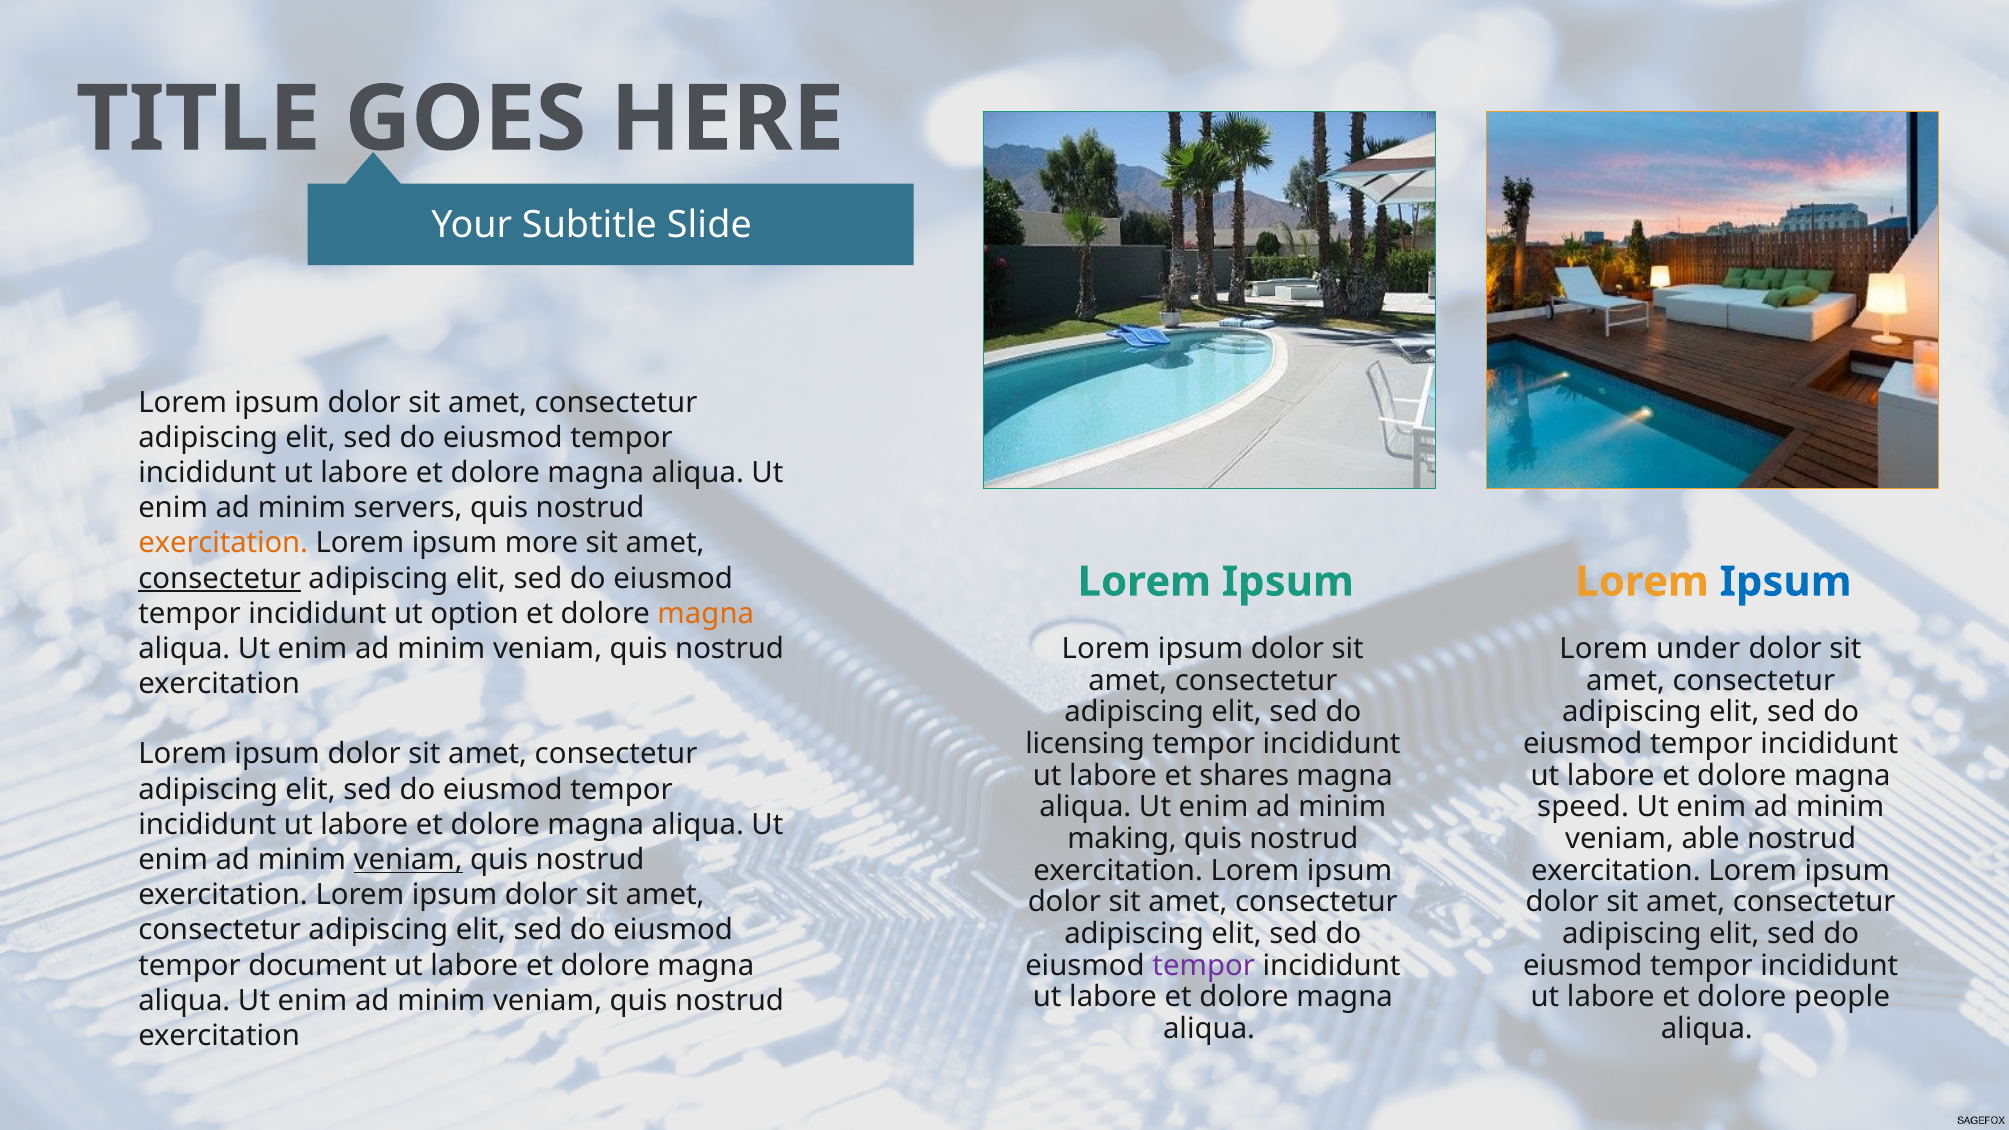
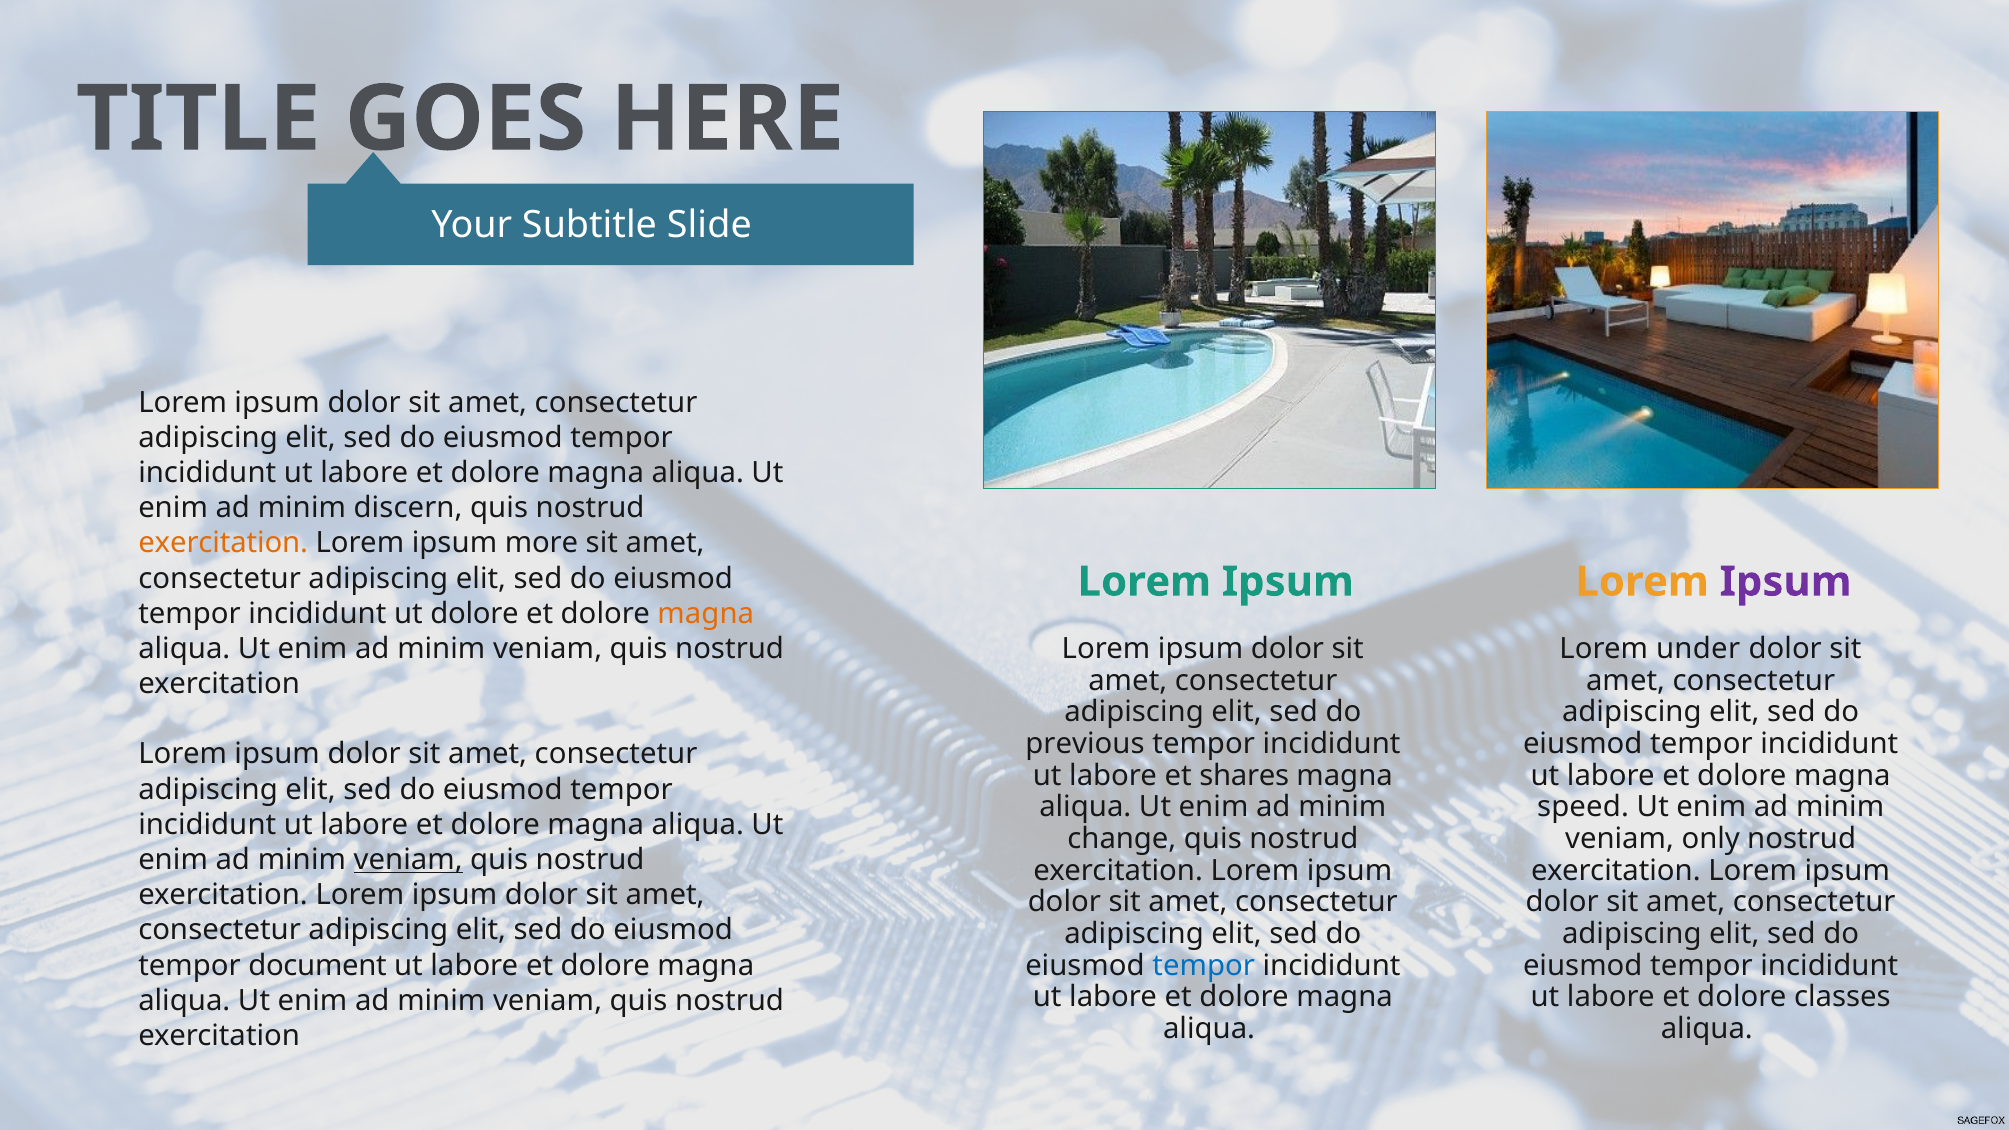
servers: servers -> discern
consectetur at (220, 578) underline: present -> none
Ipsum at (1786, 582) colour: blue -> purple
ut option: option -> dolore
licensing: licensing -> previous
making: making -> change
able: able -> only
tempor at (1204, 966) colour: purple -> blue
people: people -> classes
